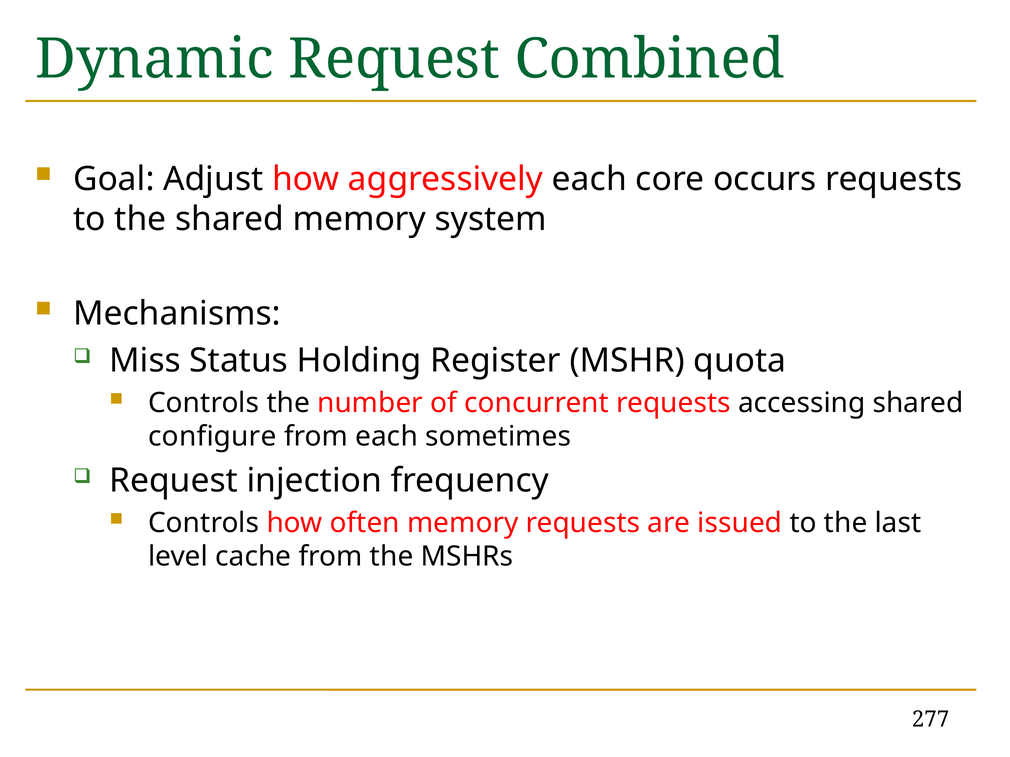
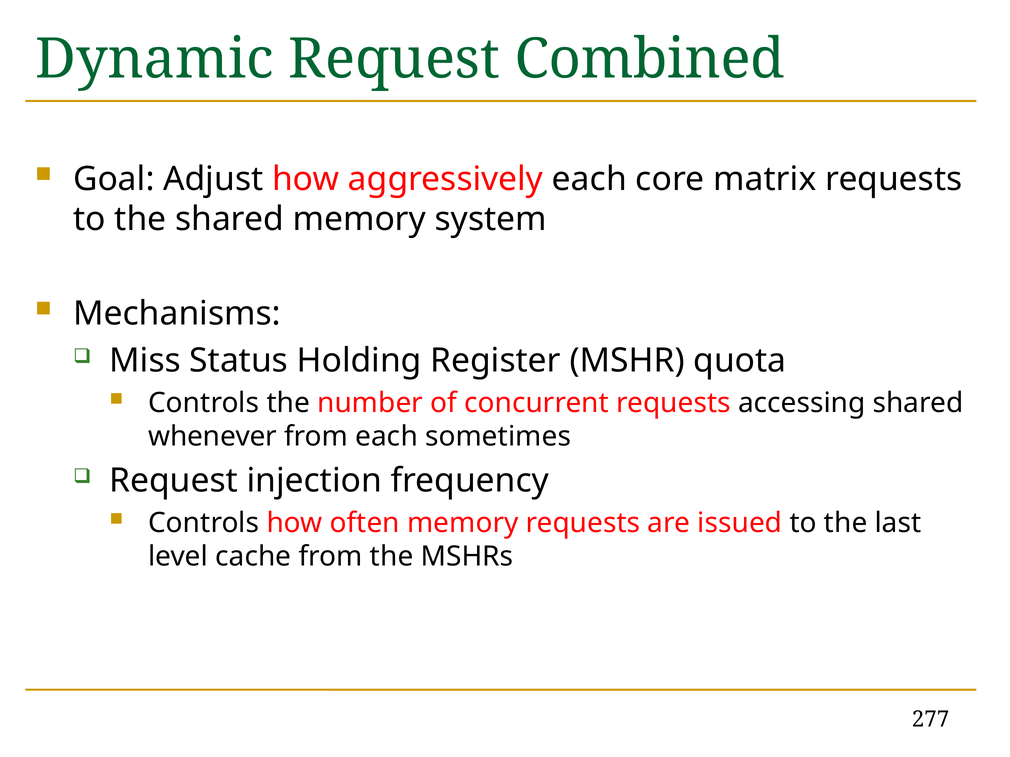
occurs: occurs -> matrix
configure: configure -> whenever
